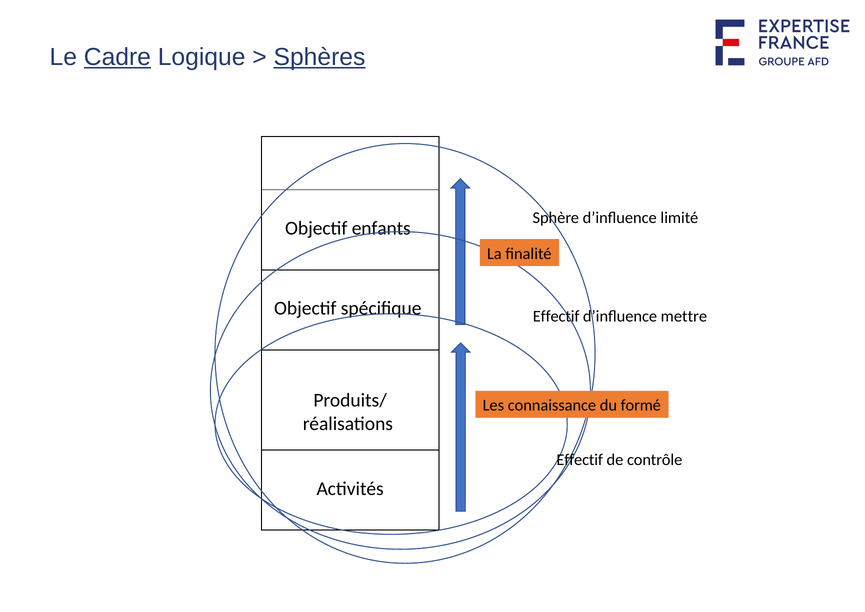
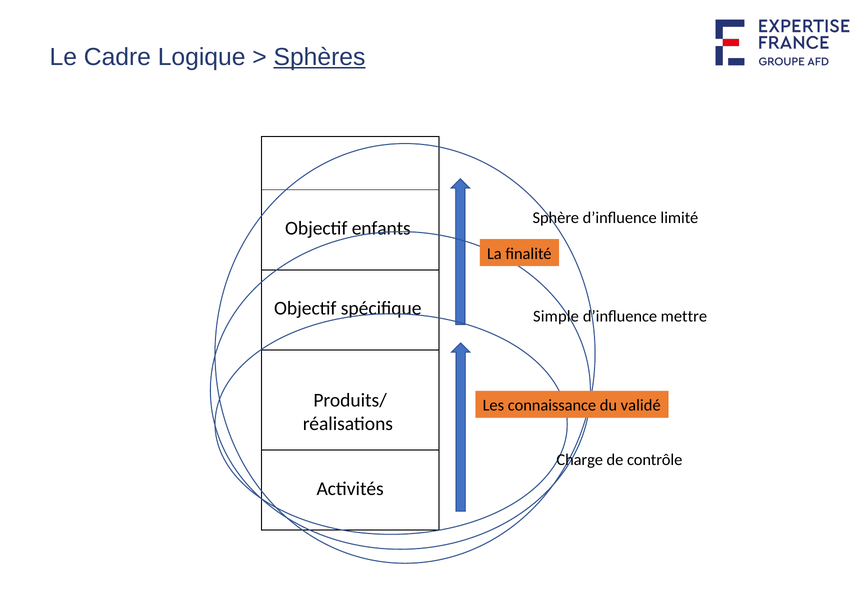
Cadre underline: present -> none
Effectif at (556, 316): Effectif -> Simple
formé: formé -> validé
Effectif at (580, 459): Effectif -> Charge
